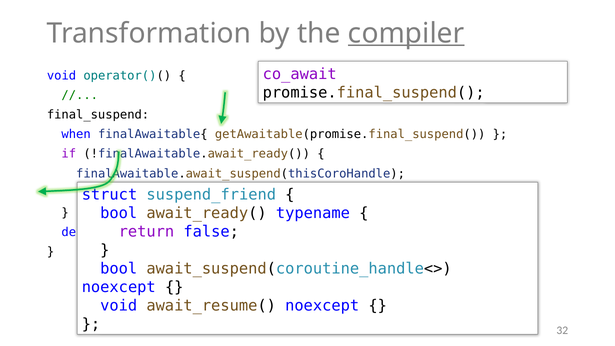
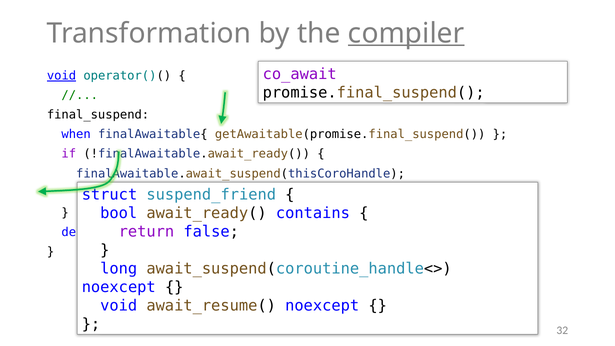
void at (62, 76) underline: none -> present
typename: typename -> contains
bool at (119, 269): bool -> long
